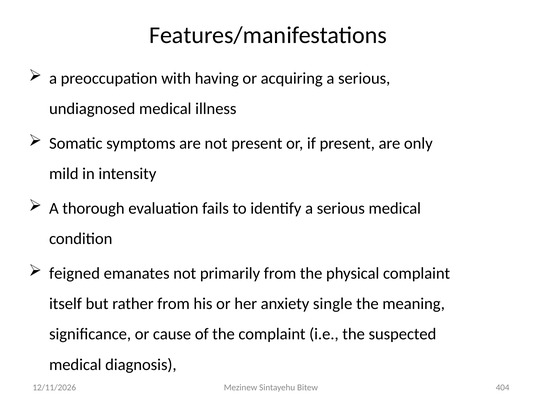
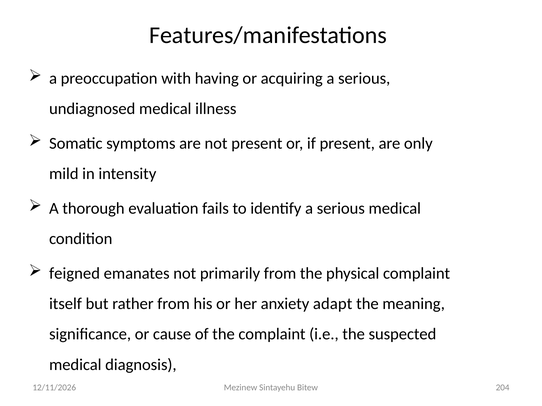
single: single -> adapt
404: 404 -> 204
